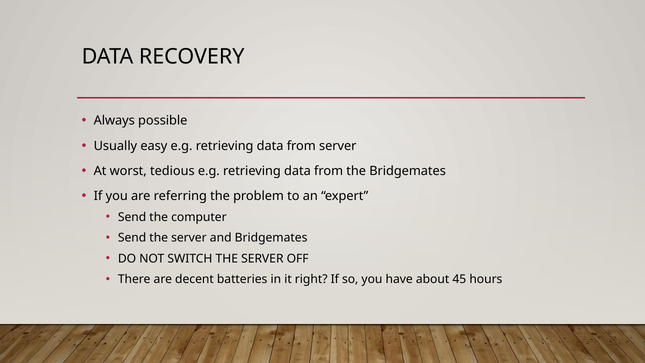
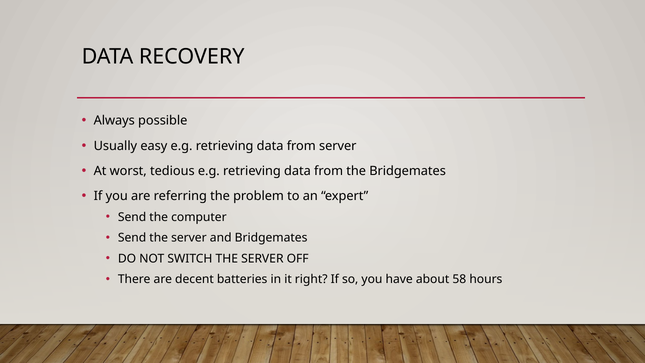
45: 45 -> 58
